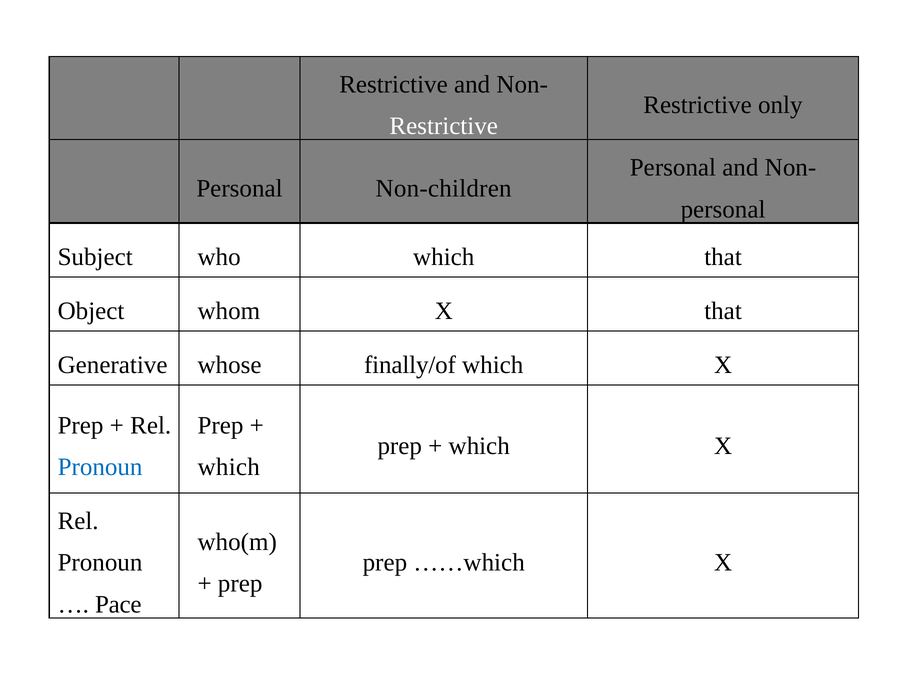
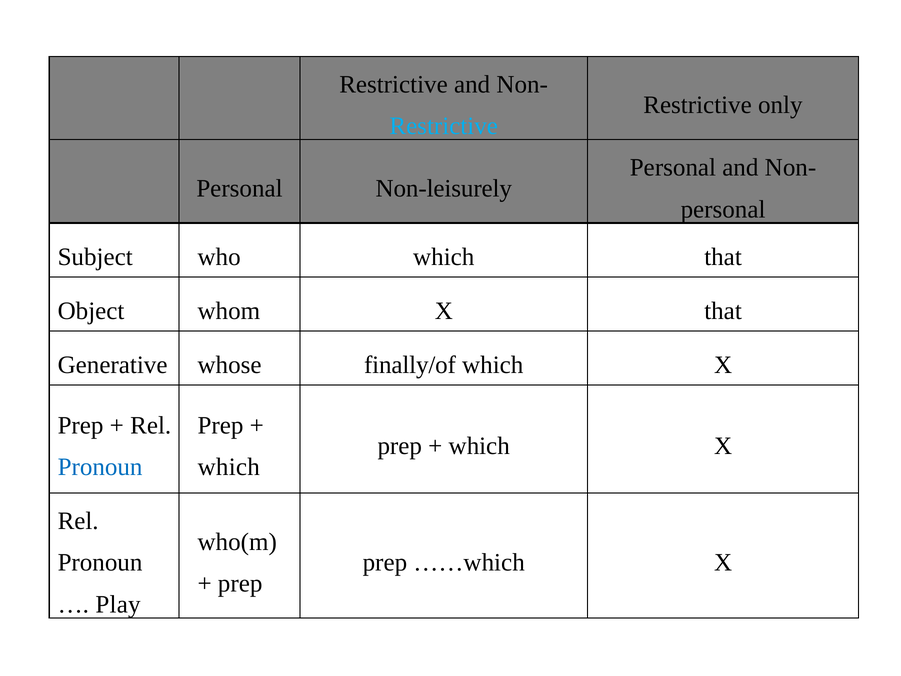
Restrictive at (444, 126) colour: white -> light blue
Non-children: Non-children -> Non-leisurely
Pace: Pace -> Play
